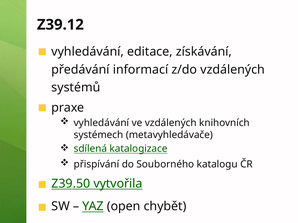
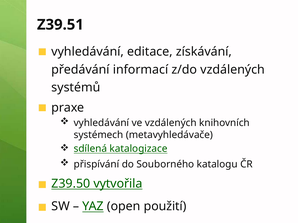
Z39.12: Z39.12 -> Z39.51
chybět: chybět -> použití
